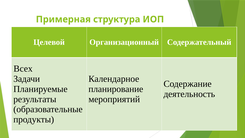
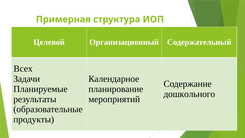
деятельность: деятельность -> дошкольного
